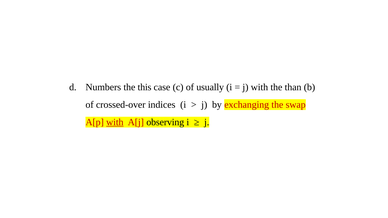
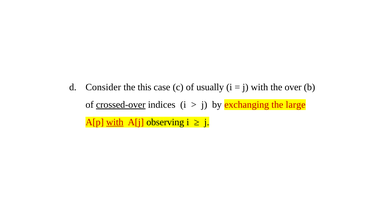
Numbers: Numbers -> Consider
than: than -> over
crossed-over underline: none -> present
swap: swap -> large
